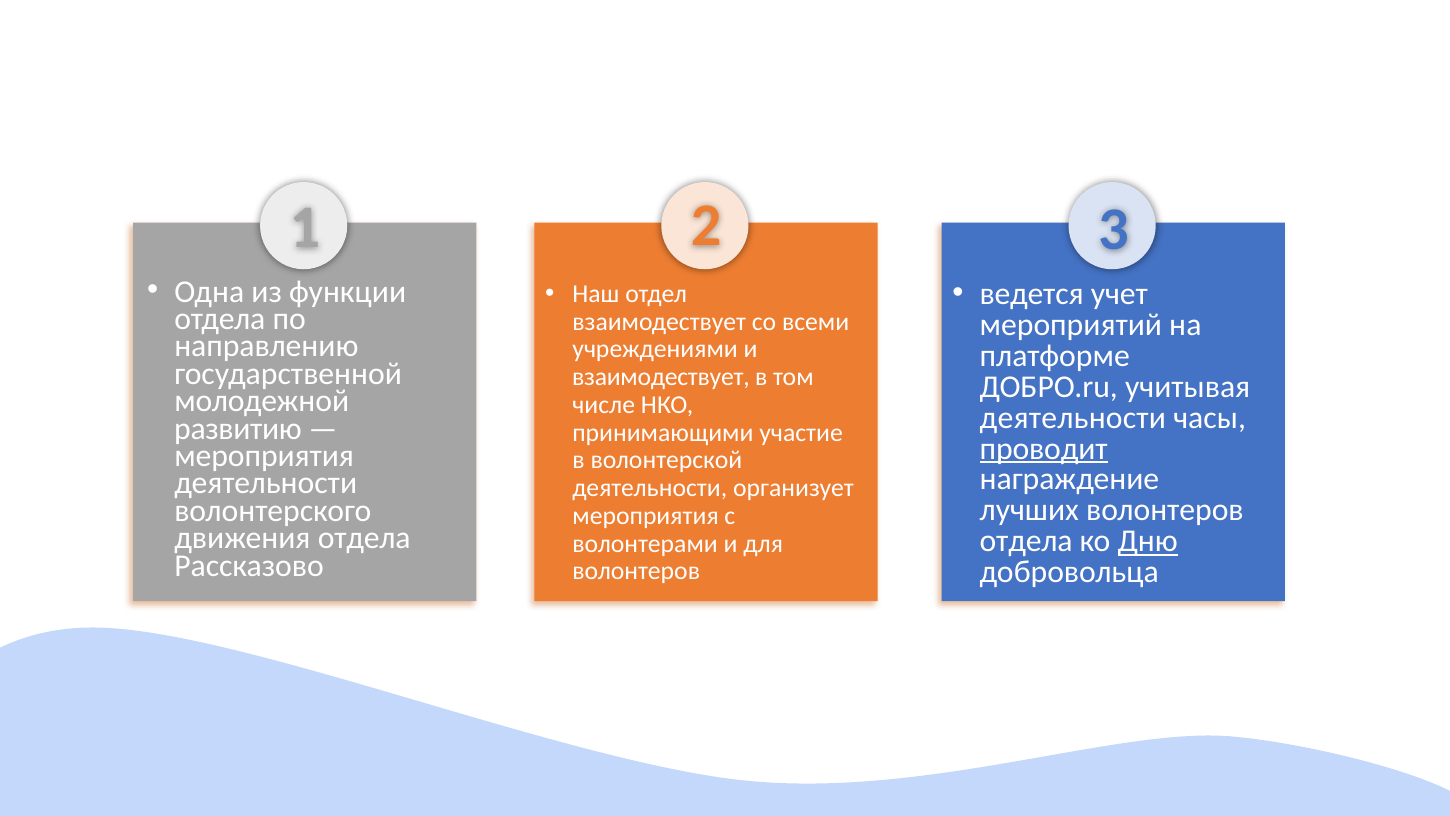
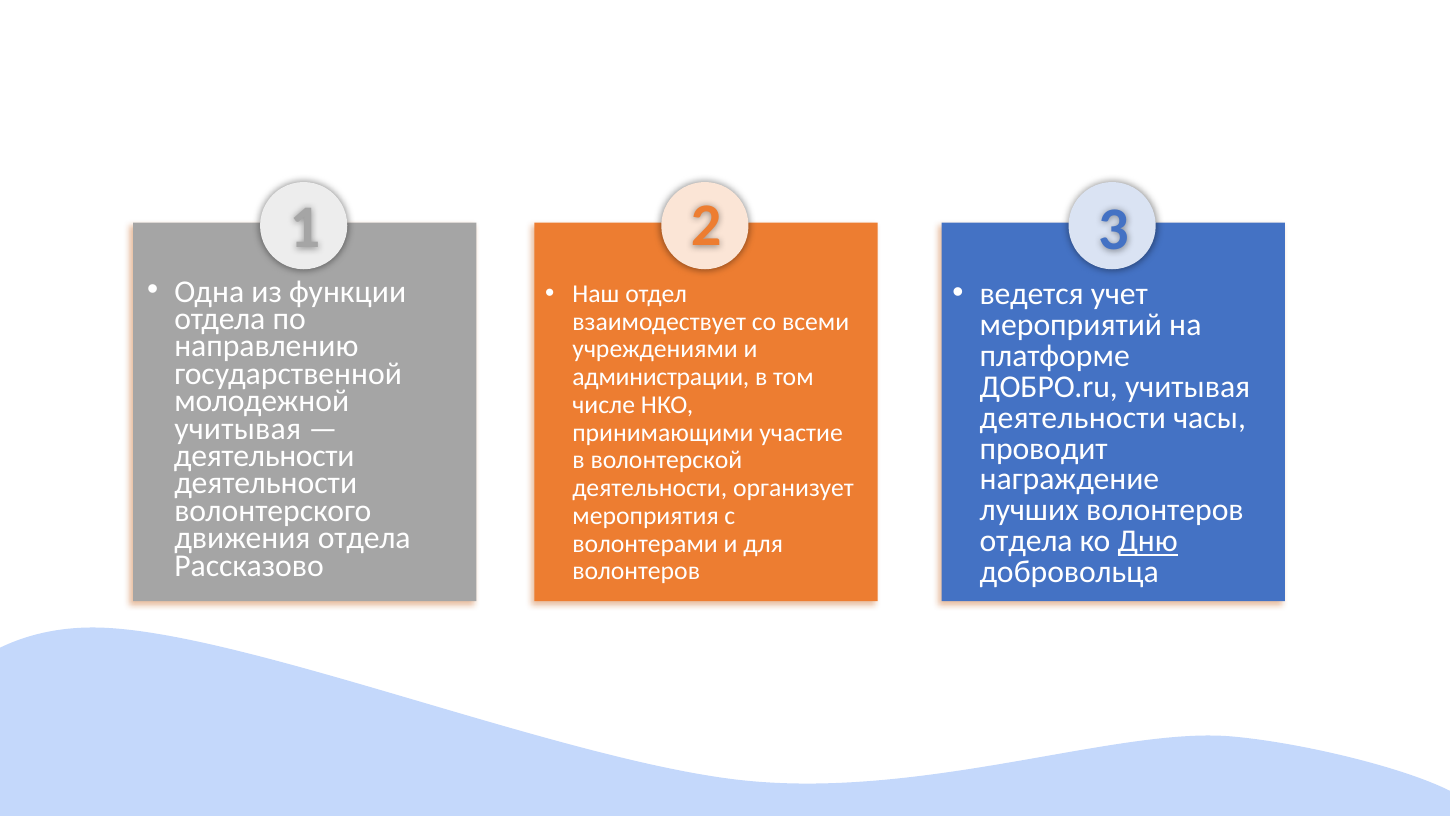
взаимодествует at (661, 377): взаимодествует -> администрации
развитию at (238, 428): развитию -> учитывая
проводит underline: present -> none
мероприятия at (264, 456): мероприятия -> деятельности
